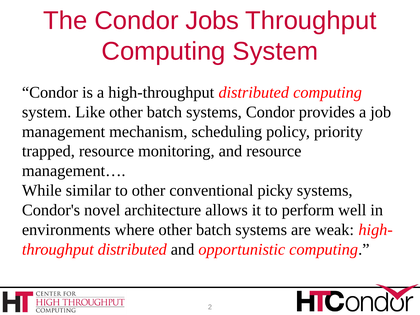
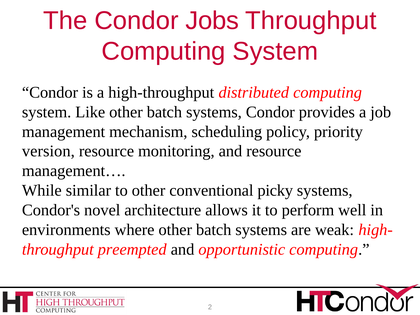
trapped: trapped -> version
throughput distributed: distributed -> preempted
